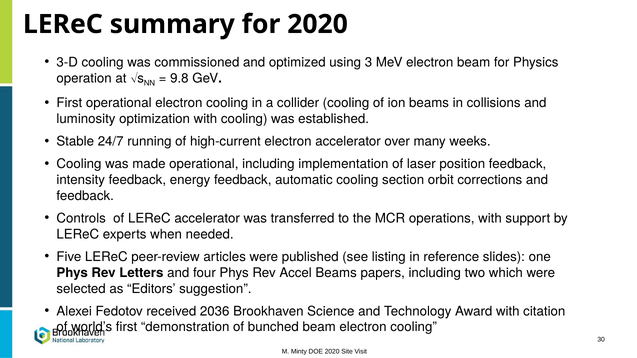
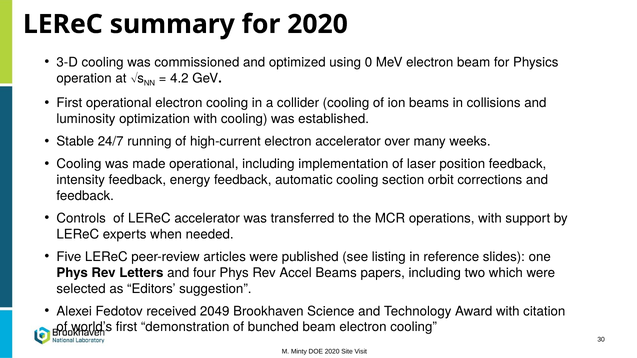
3: 3 -> 0
9.8: 9.8 -> 4.2
2036: 2036 -> 2049
